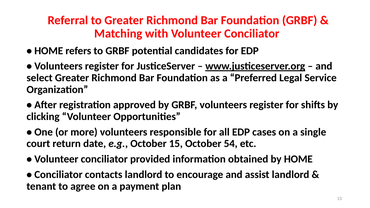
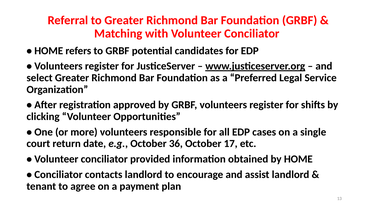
15: 15 -> 36
54: 54 -> 17
